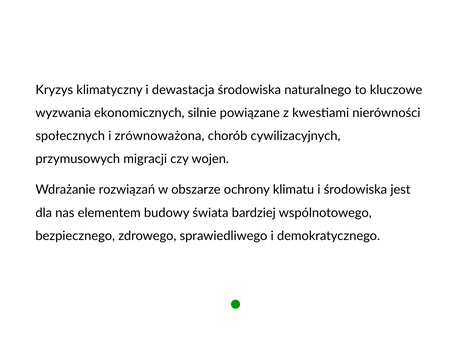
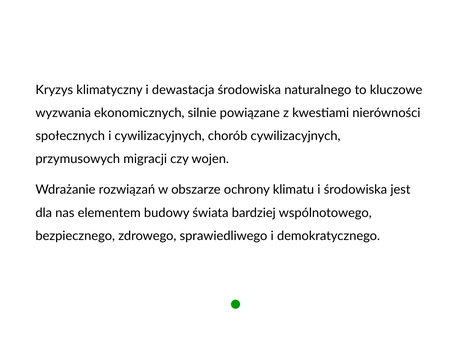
i zrównoważona: zrównoważona -> cywilizacyjnych
